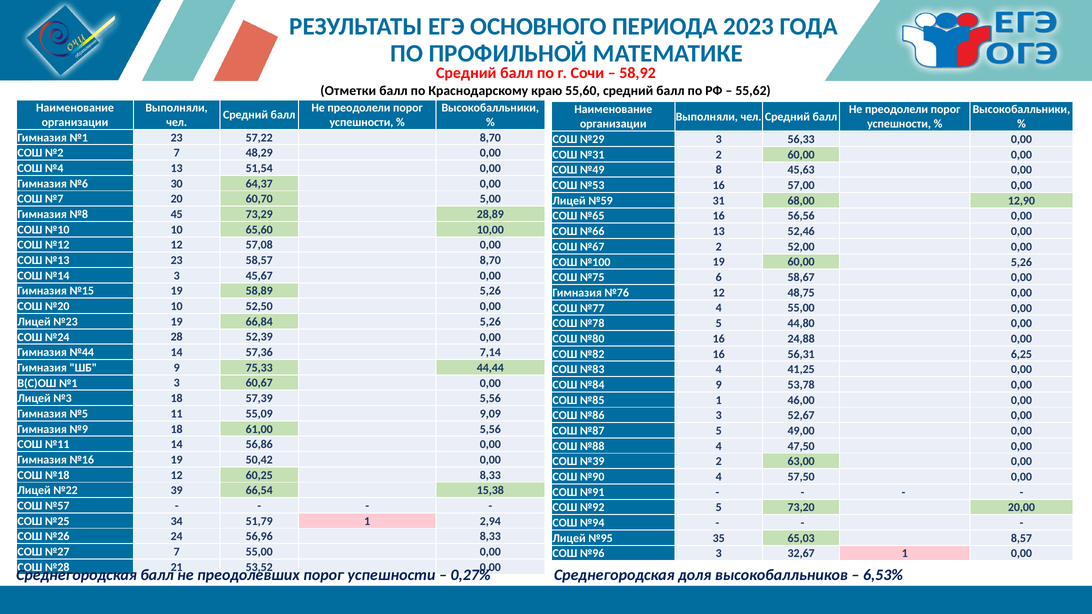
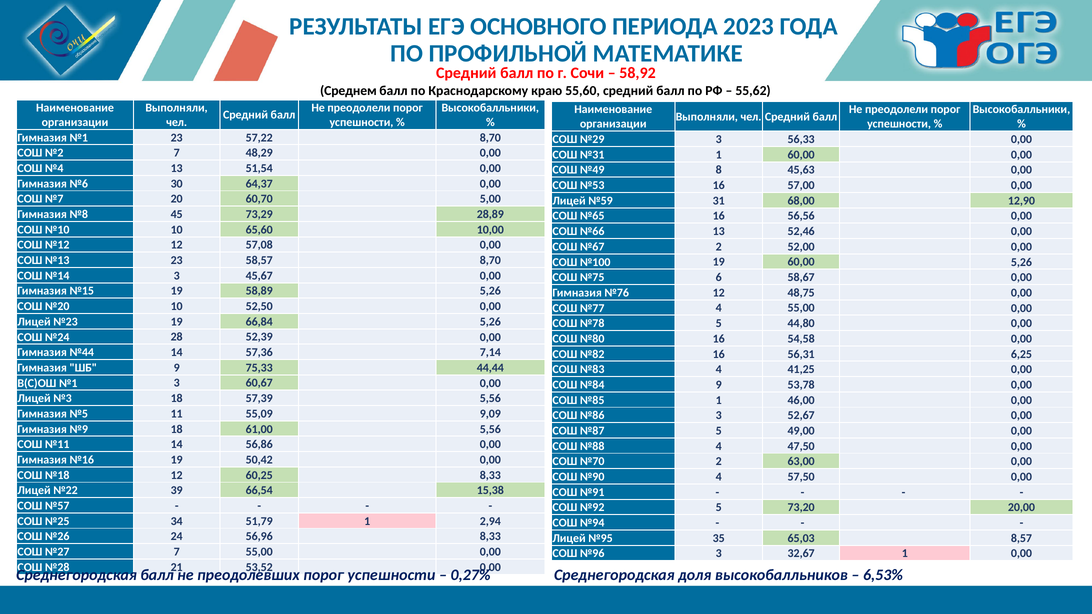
Отметки: Отметки -> Среднем
№31 2: 2 -> 1
24,88: 24,88 -> 54,58
№39: №39 -> №70
